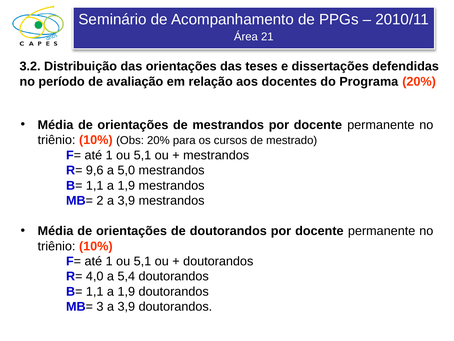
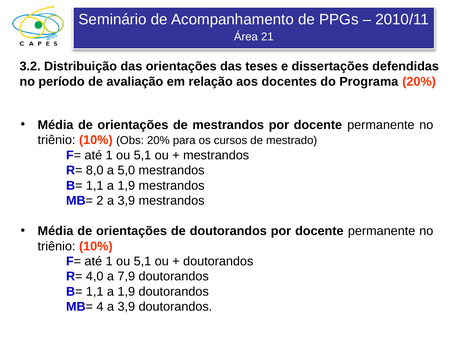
9,6: 9,6 -> 8,0
5,4: 5,4 -> 7,9
3: 3 -> 4
